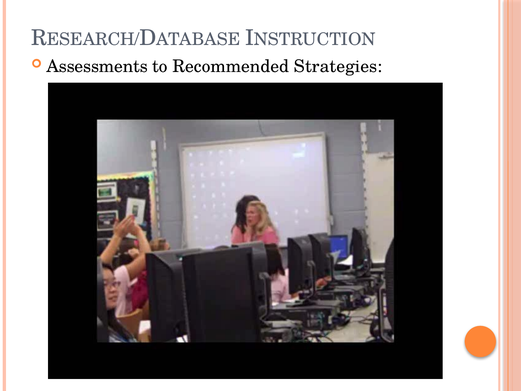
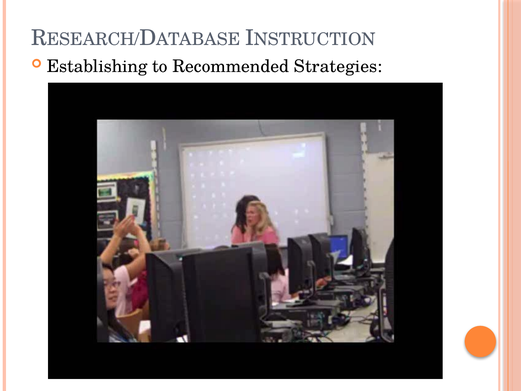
Assessments: Assessments -> Establishing
